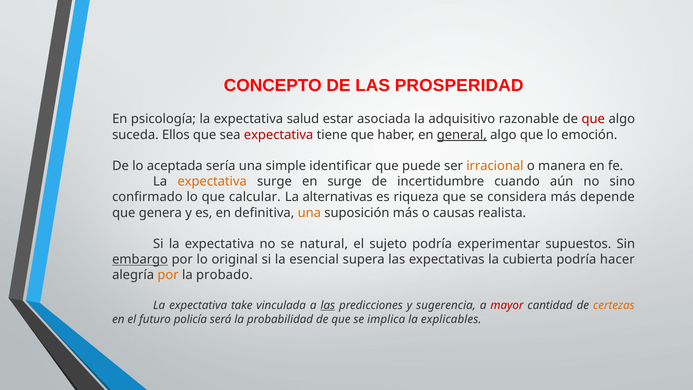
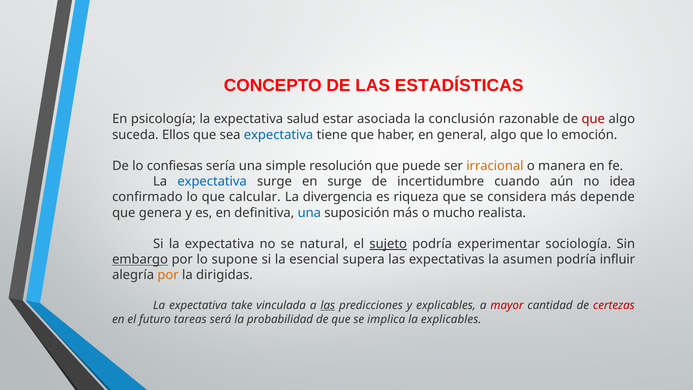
PROSPERIDAD: PROSPERIDAD -> ESTADÍSTICAS
adquisitivo: adquisitivo -> conclusión
expectativa at (279, 135) colour: red -> blue
general underline: present -> none
aceptada: aceptada -> confiesas
identificar: identificar -> resolución
expectativa at (212, 181) colour: orange -> blue
sino: sino -> idea
alternativas: alternativas -> divergencia
una at (309, 213) colour: orange -> blue
causas: causas -> mucho
sujeto underline: none -> present
supuestos: supuestos -> sociología
original: original -> supone
cubierta: cubierta -> asumen
hacer: hacer -> influir
probado: probado -> dirigidas
y sugerencia: sugerencia -> explicables
certezas colour: orange -> red
policía: policía -> tareas
